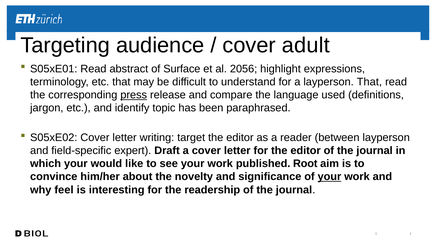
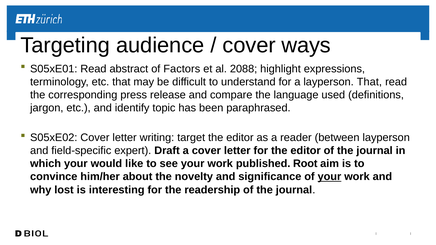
adult: adult -> ways
Surface: Surface -> Factors
2056: 2056 -> 2088
press underline: present -> none
feel: feel -> lost
